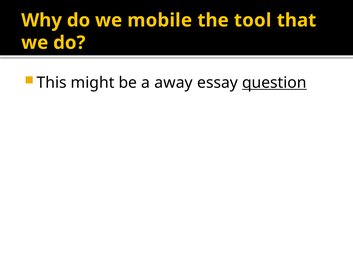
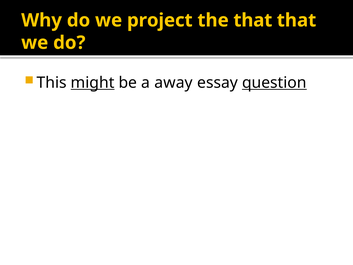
mobile: mobile -> project
the tool: tool -> that
might underline: none -> present
